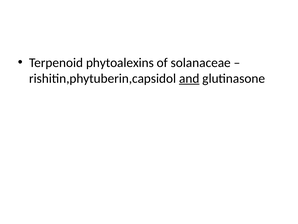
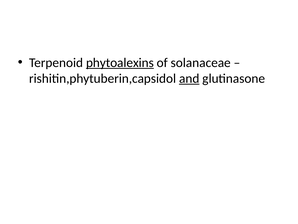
phytoalexins underline: none -> present
